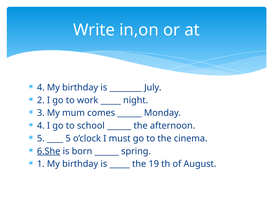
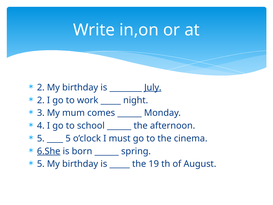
4 at (41, 87): 4 -> 2
July underline: none -> present
1 at (41, 164): 1 -> 5
